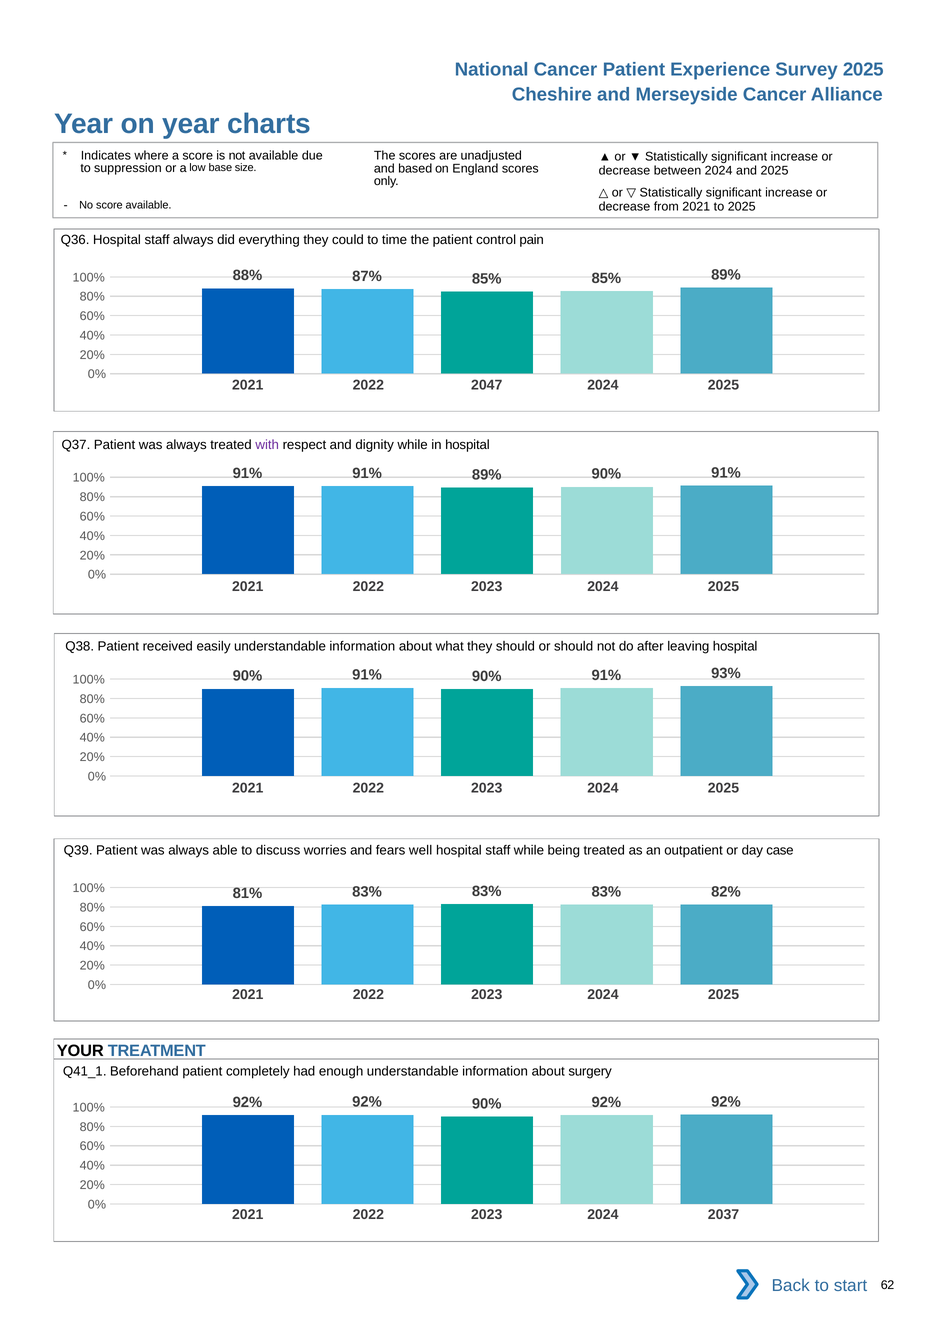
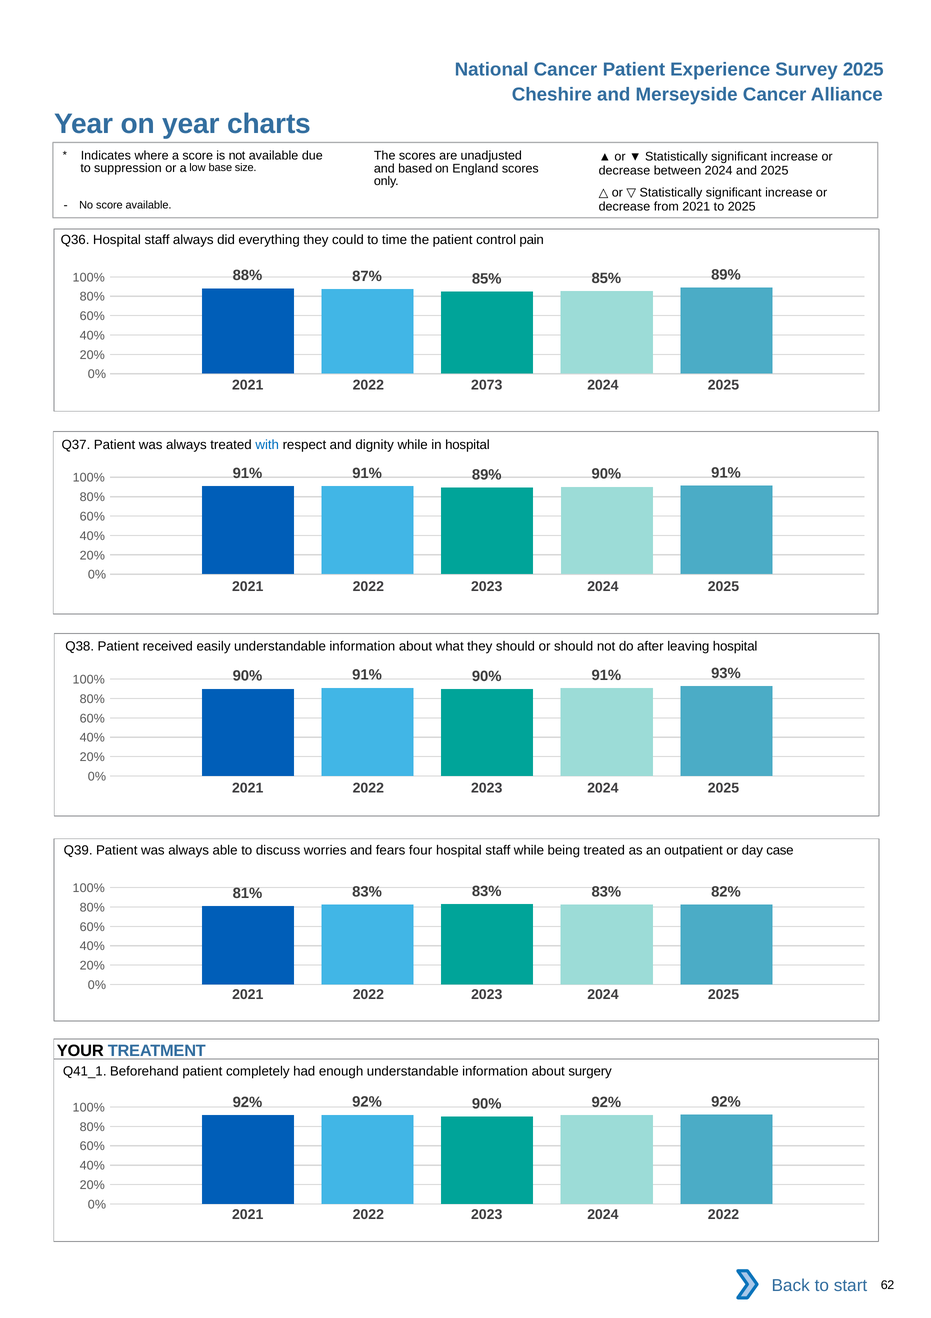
2047: 2047 -> 2073
with colour: purple -> blue
well: well -> four
2024 2037: 2037 -> 2022
